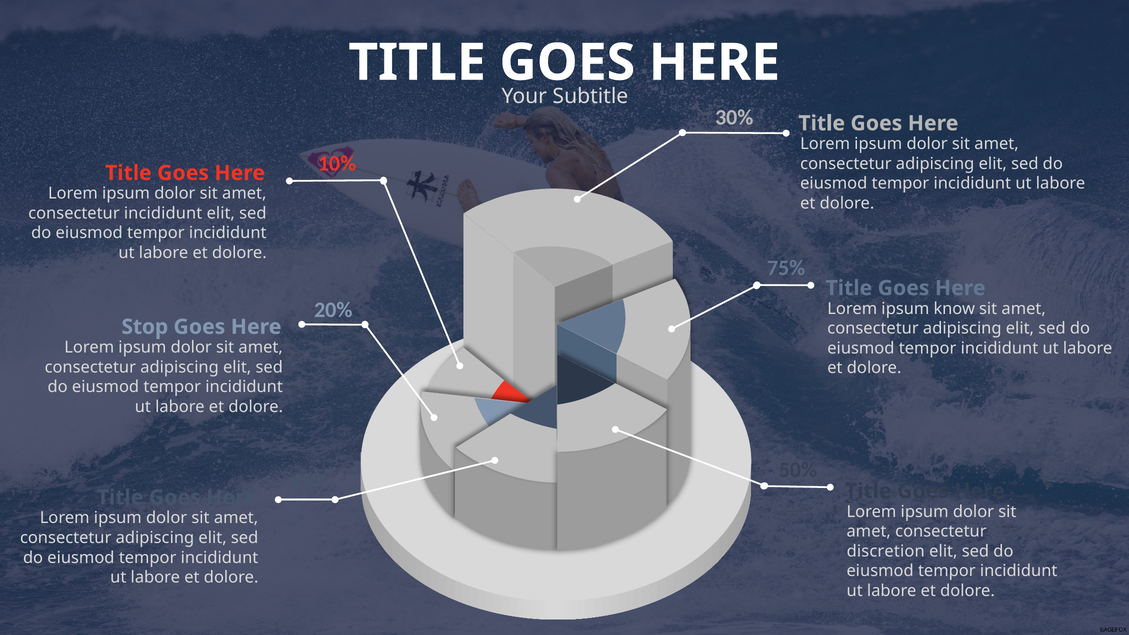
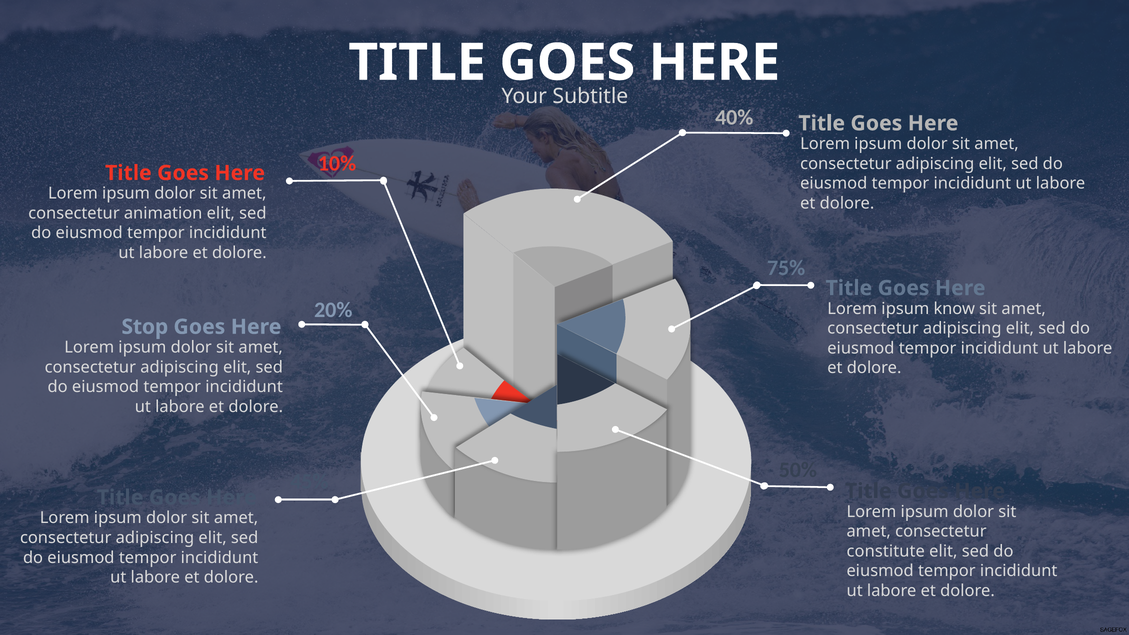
30%: 30% -> 40%
consectetur incididunt: incididunt -> animation
discretion: discretion -> constitute
